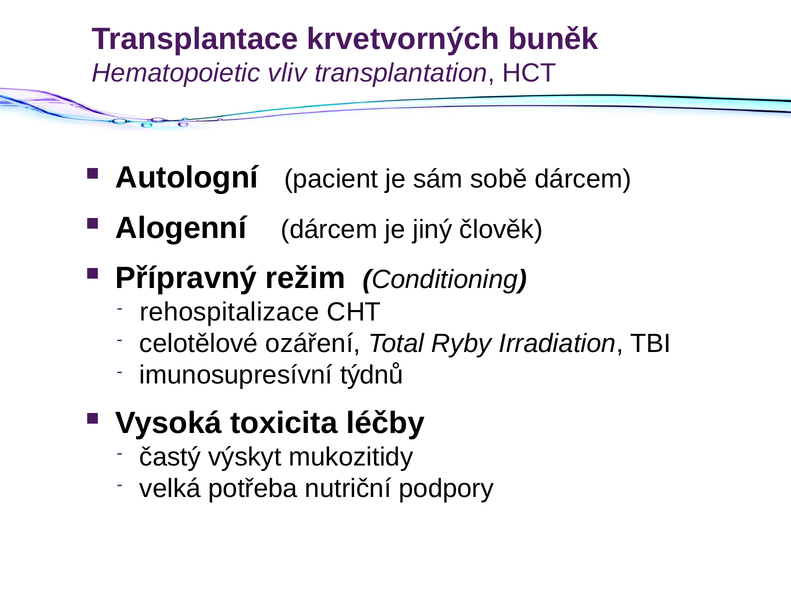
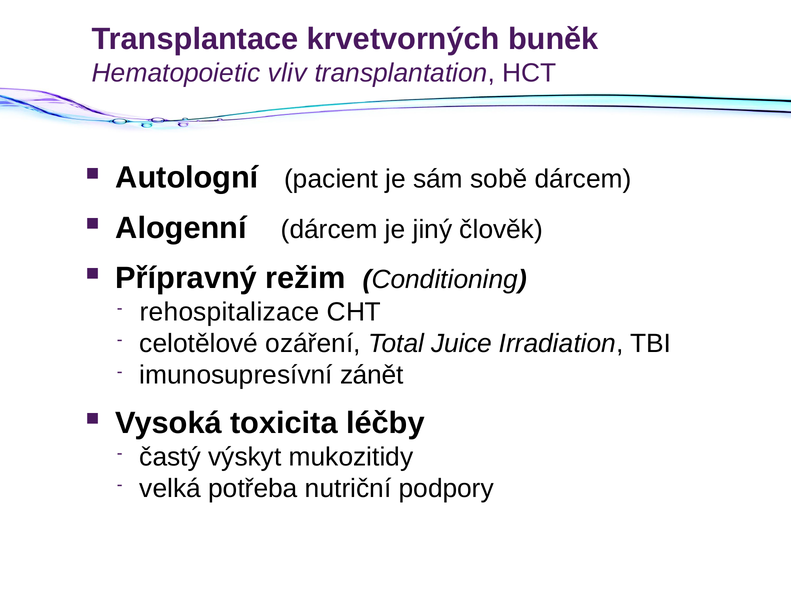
Ryby: Ryby -> Juice
týdnů: týdnů -> zánět
